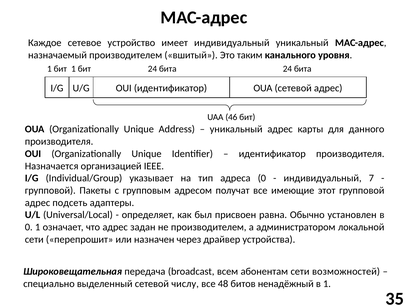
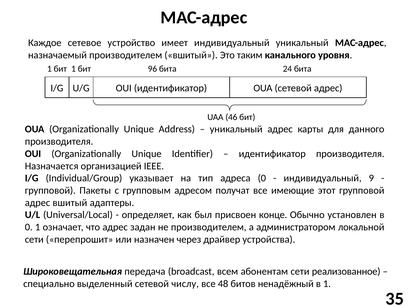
бит 24: 24 -> 96
7: 7 -> 9
адрес подсеть: подсеть -> вшитый
равна: равна -> конце
возможностей: возможностей -> реализованное
